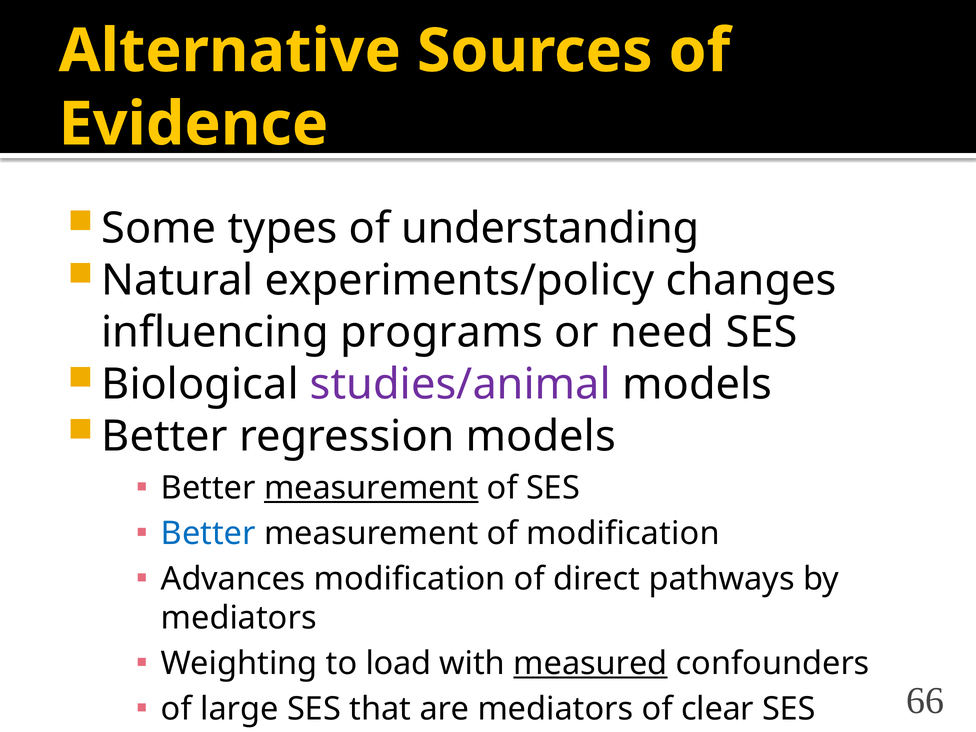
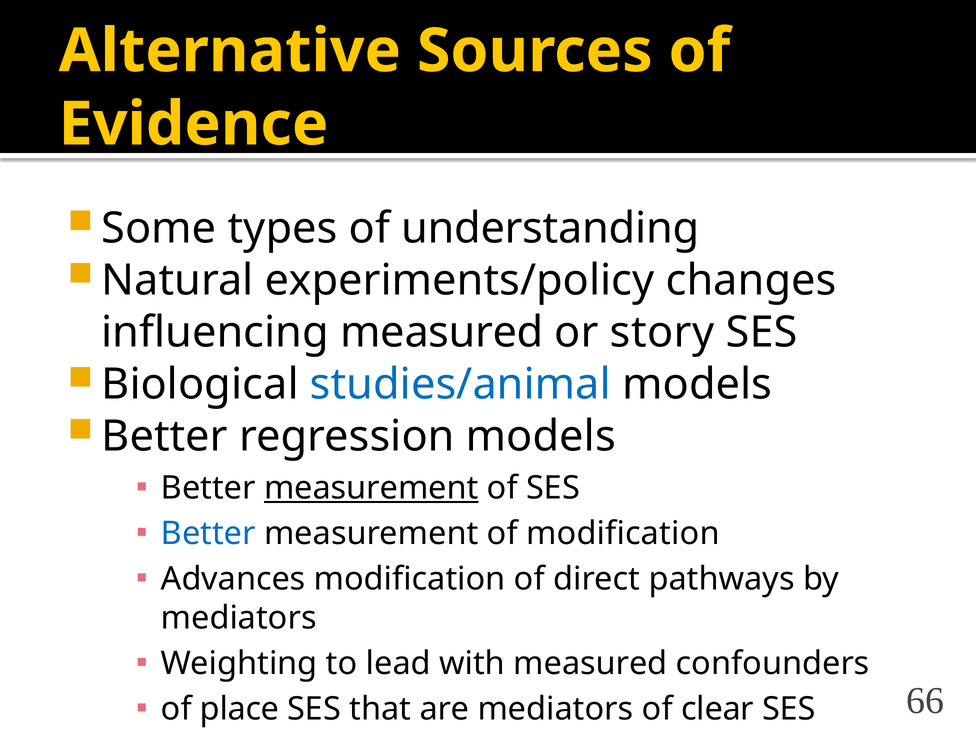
influencing programs: programs -> measured
need: need -> story
studies/animal colour: purple -> blue
load: load -> lead
measured at (590, 663) underline: present -> none
large: large -> place
